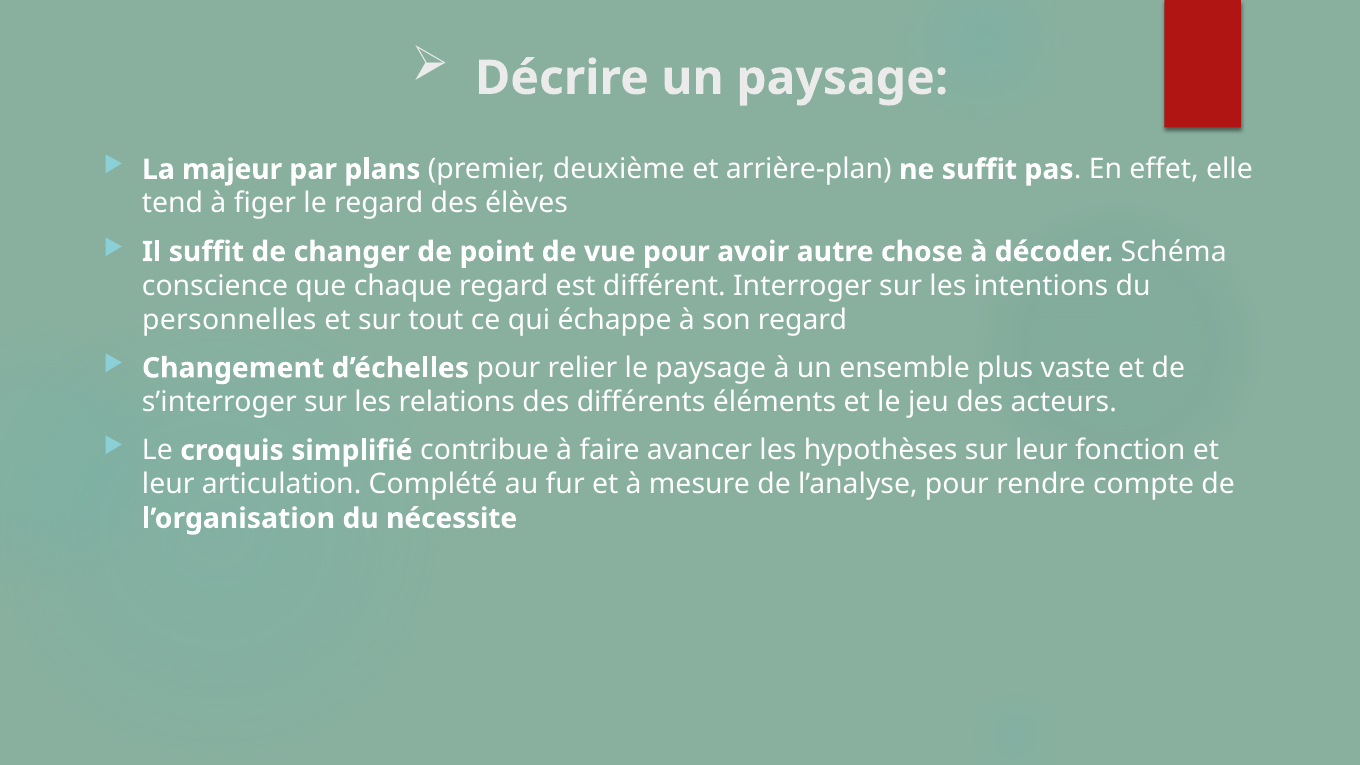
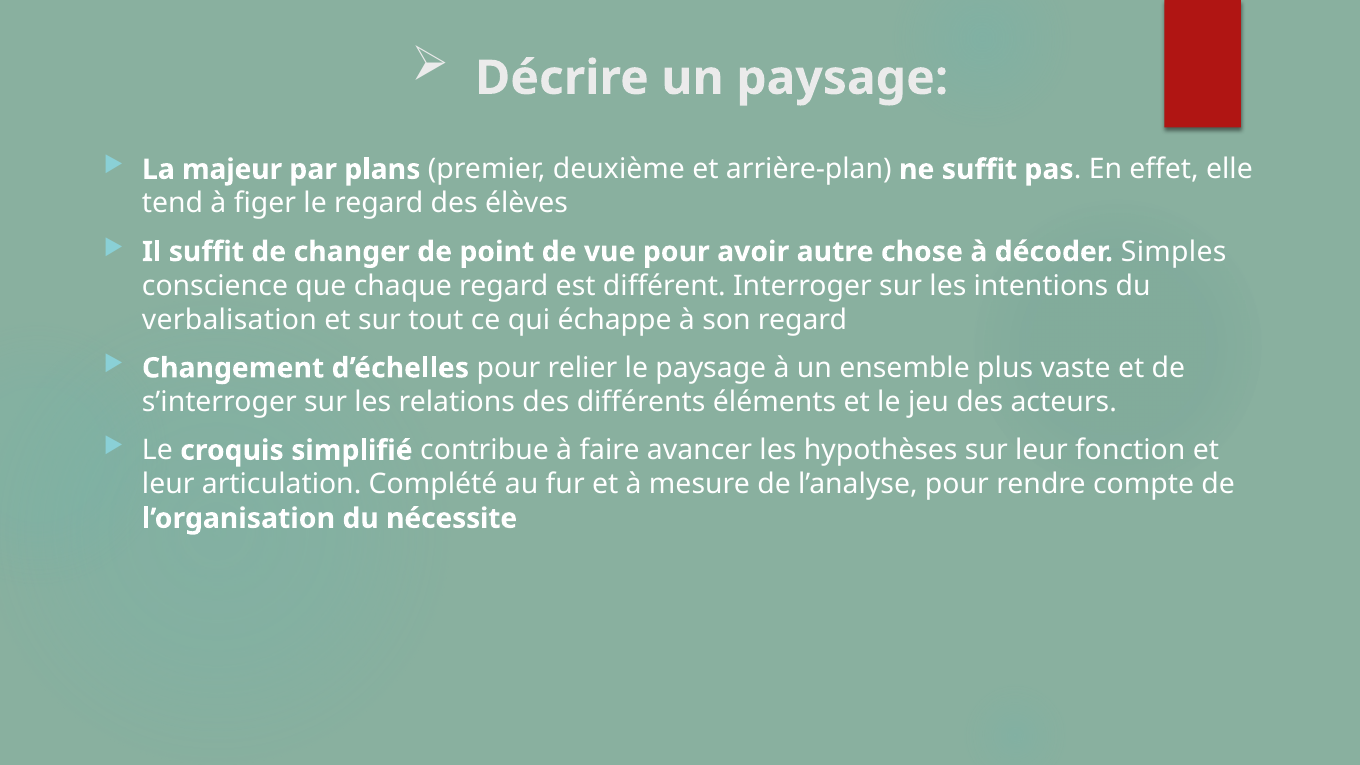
Schéma: Schéma -> Simples
personnelles: personnelles -> verbalisation
